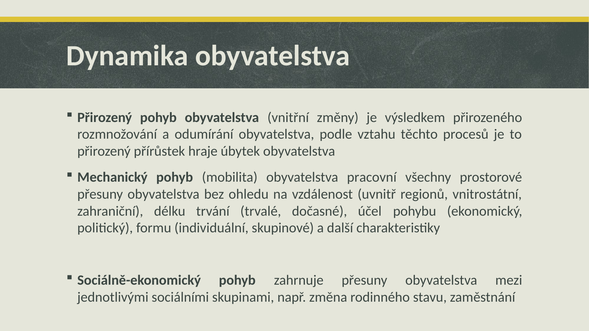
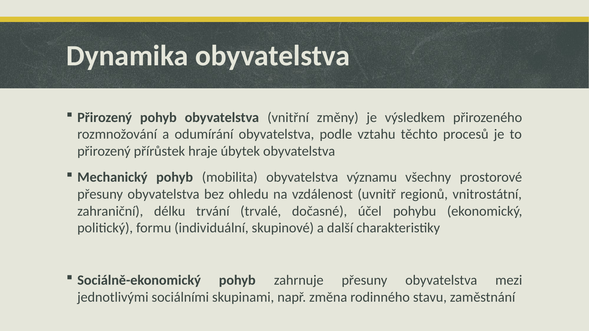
pracovní: pracovní -> významu
